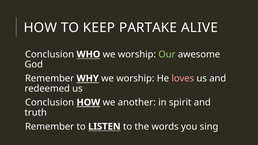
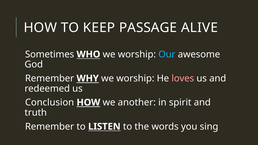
PARTAKE: PARTAKE -> PASSAGE
Conclusion at (50, 54): Conclusion -> Sometimes
Our colour: light green -> light blue
